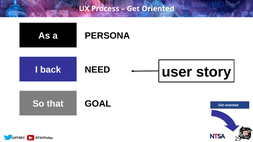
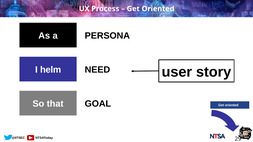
back: back -> helm
